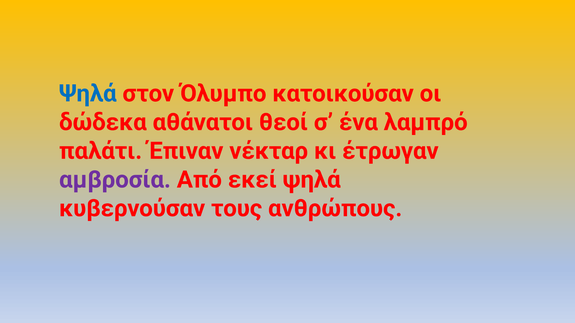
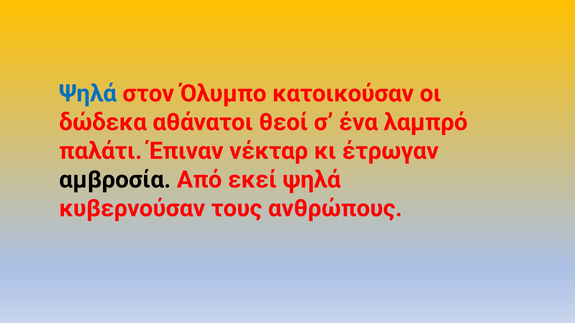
αµβροσία colour: purple -> black
